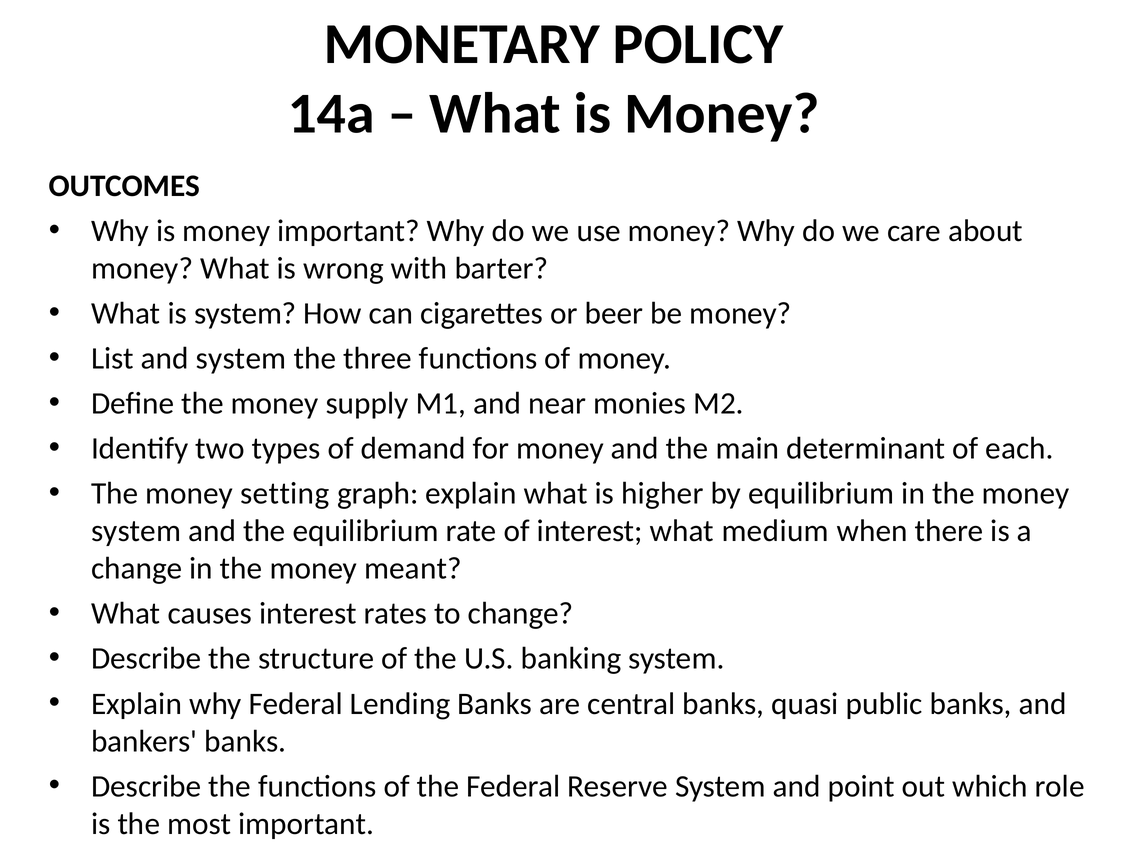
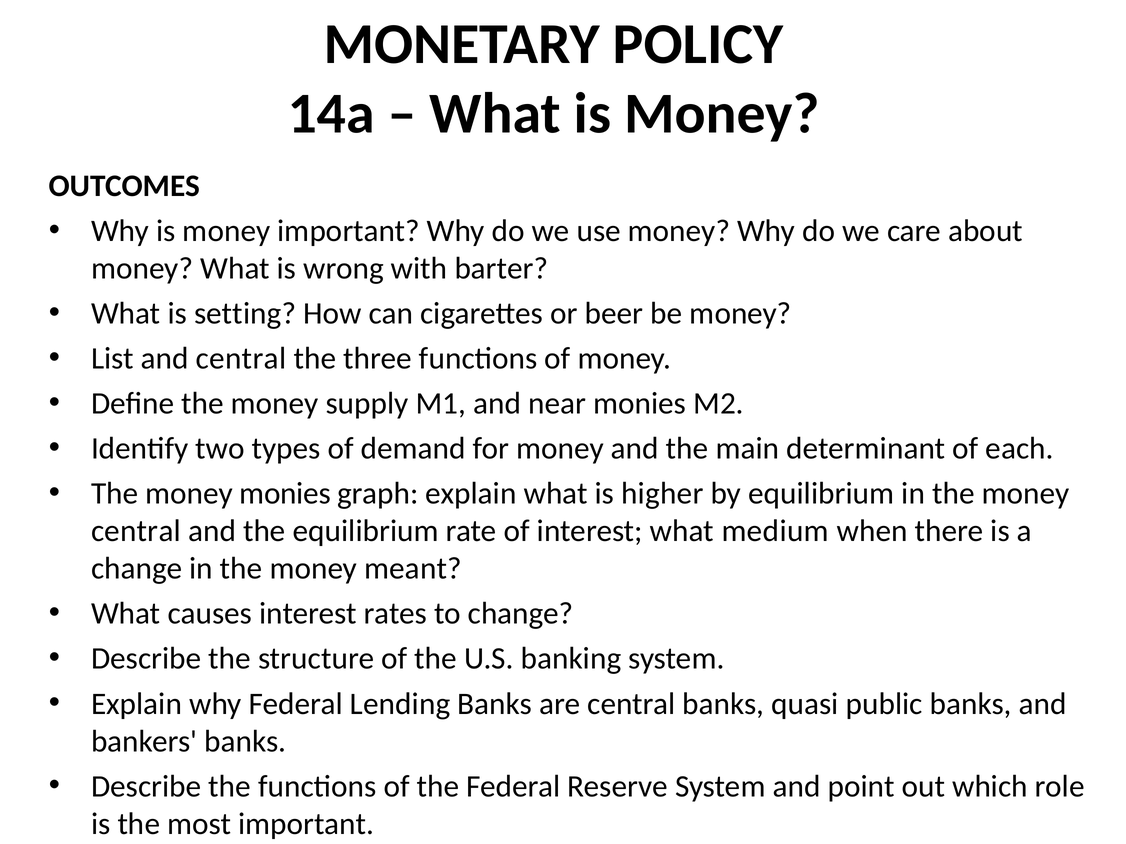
is system: system -> setting
and system: system -> central
money setting: setting -> monies
system at (136, 531): system -> central
